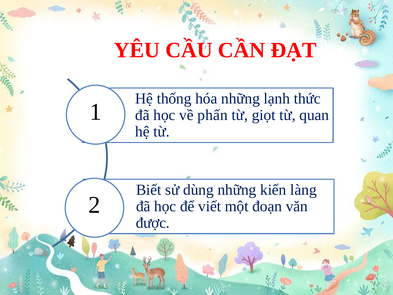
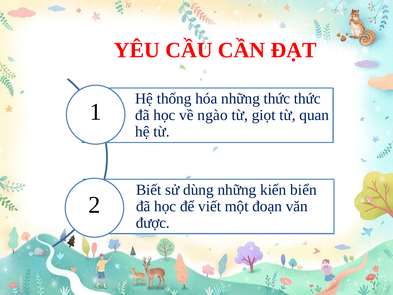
những lạnh: lạnh -> thức
phấn: phấn -> ngào
làng: làng -> biển
